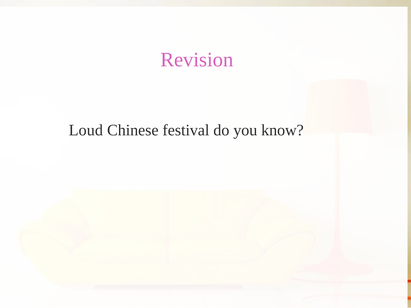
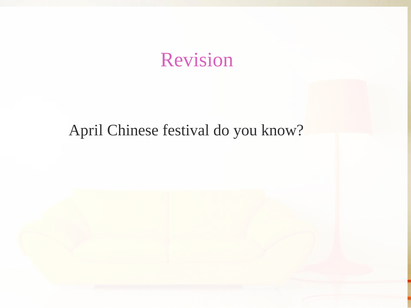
Loud: Loud -> April
